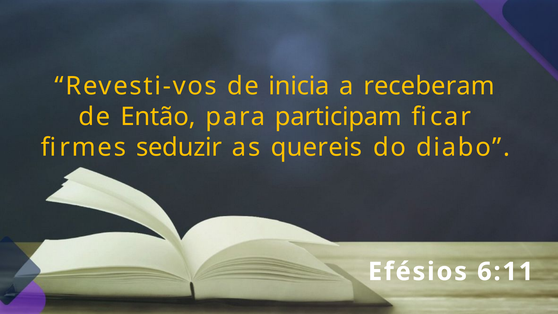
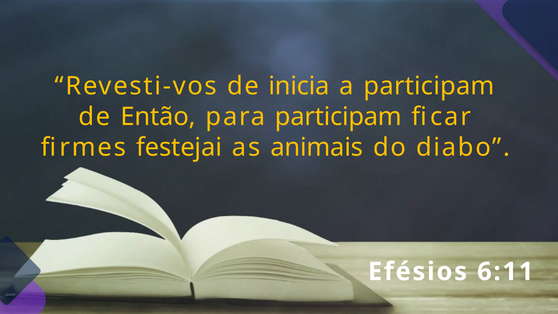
a receberam: receberam -> participam
seduzir: seduzir -> festejai
quereis: quereis -> animais
